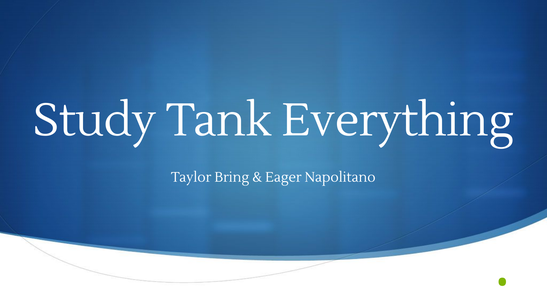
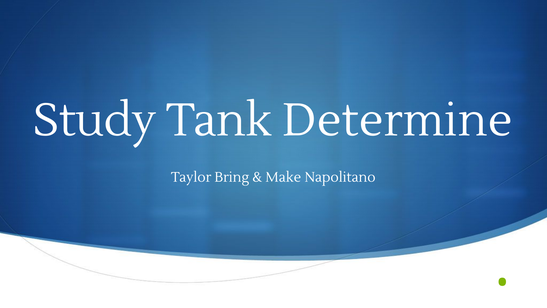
Everything: Everything -> Determine
Eager: Eager -> Make
